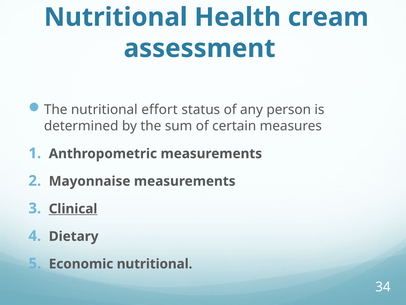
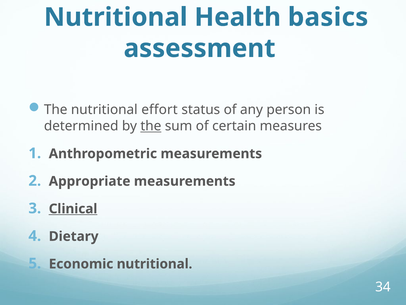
cream: cream -> basics
the at (151, 126) underline: none -> present
Mayonnaise: Mayonnaise -> Appropriate
